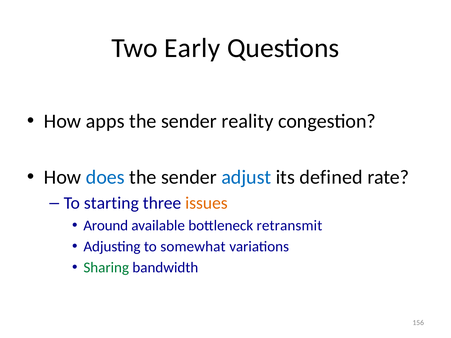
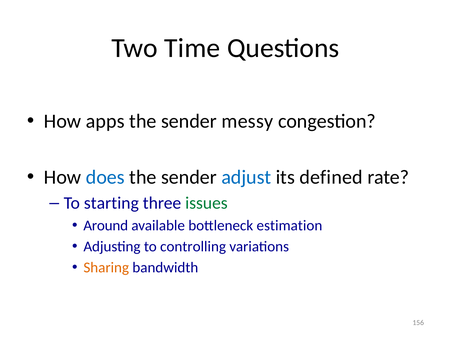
Early: Early -> Time
reality: reality -> messy
issues colour: orange -> green
retransmit: retransmit -> estimation
somewhat: somewhat -> controlling
Sharing colour: green -> orange
